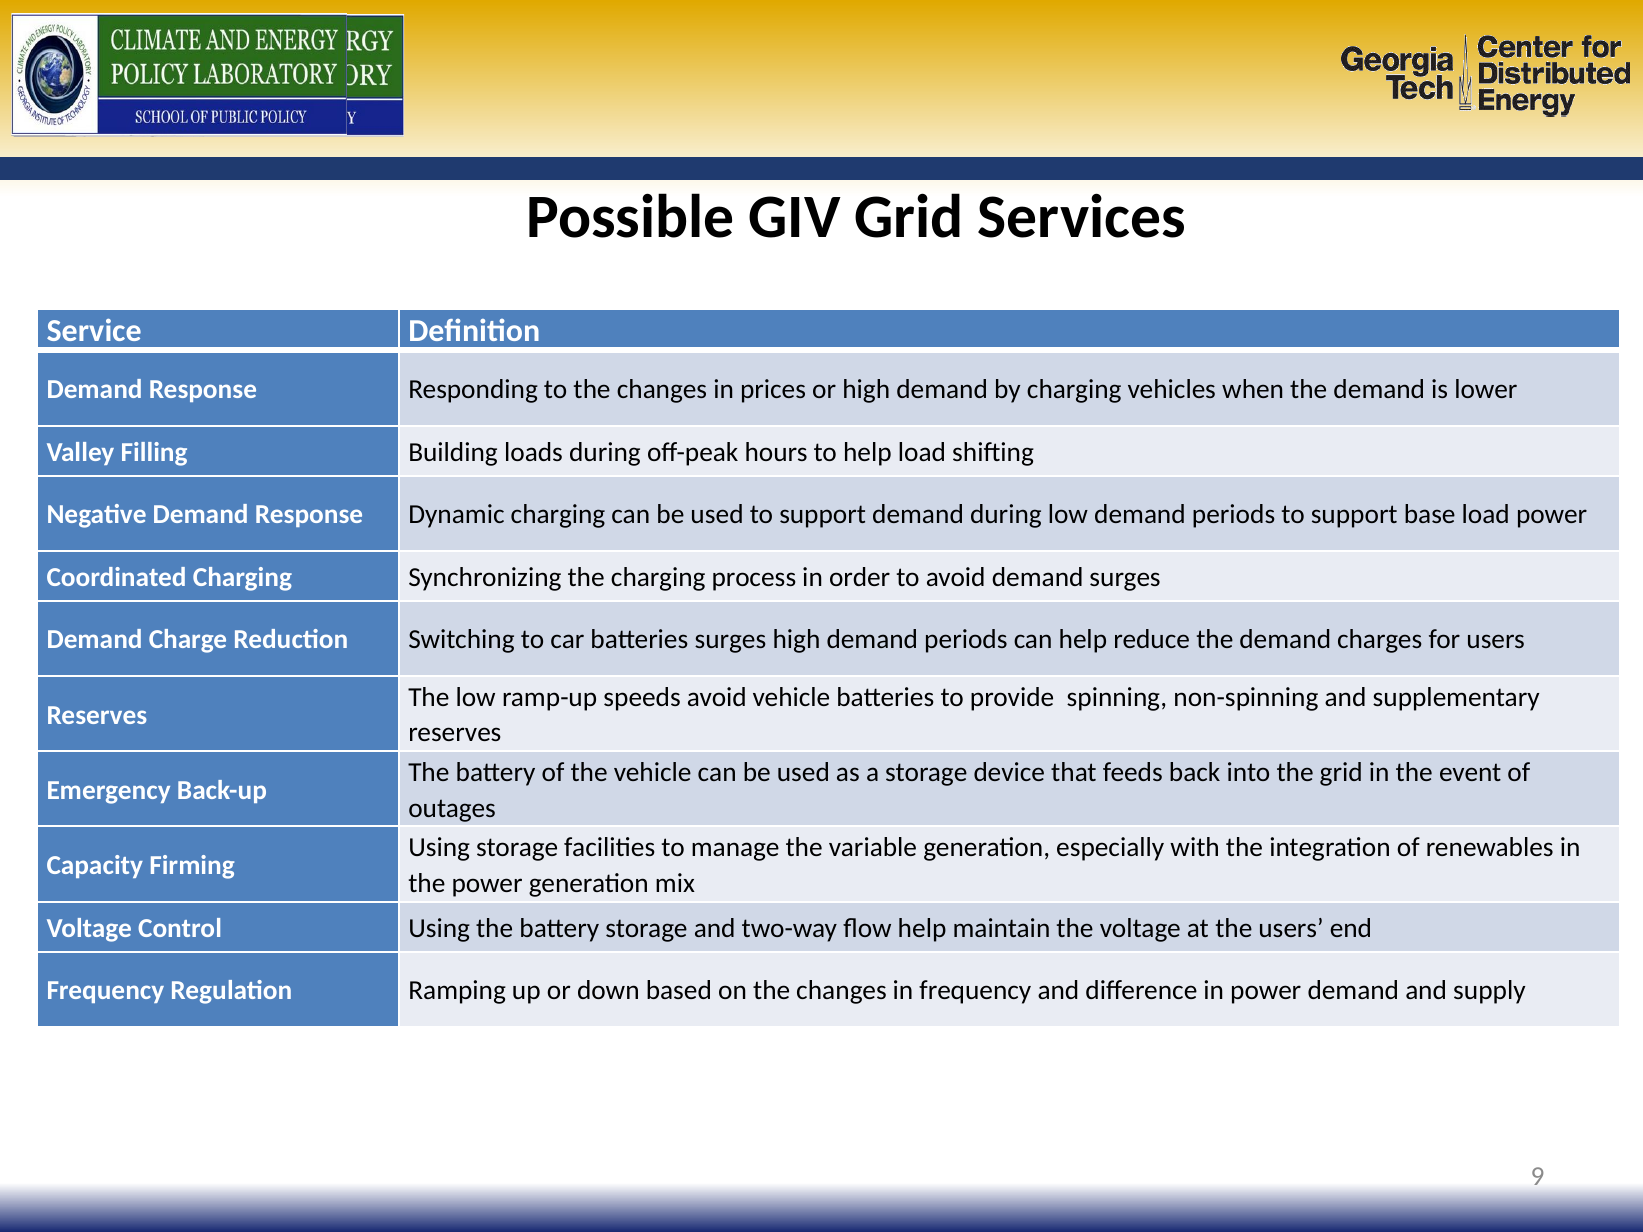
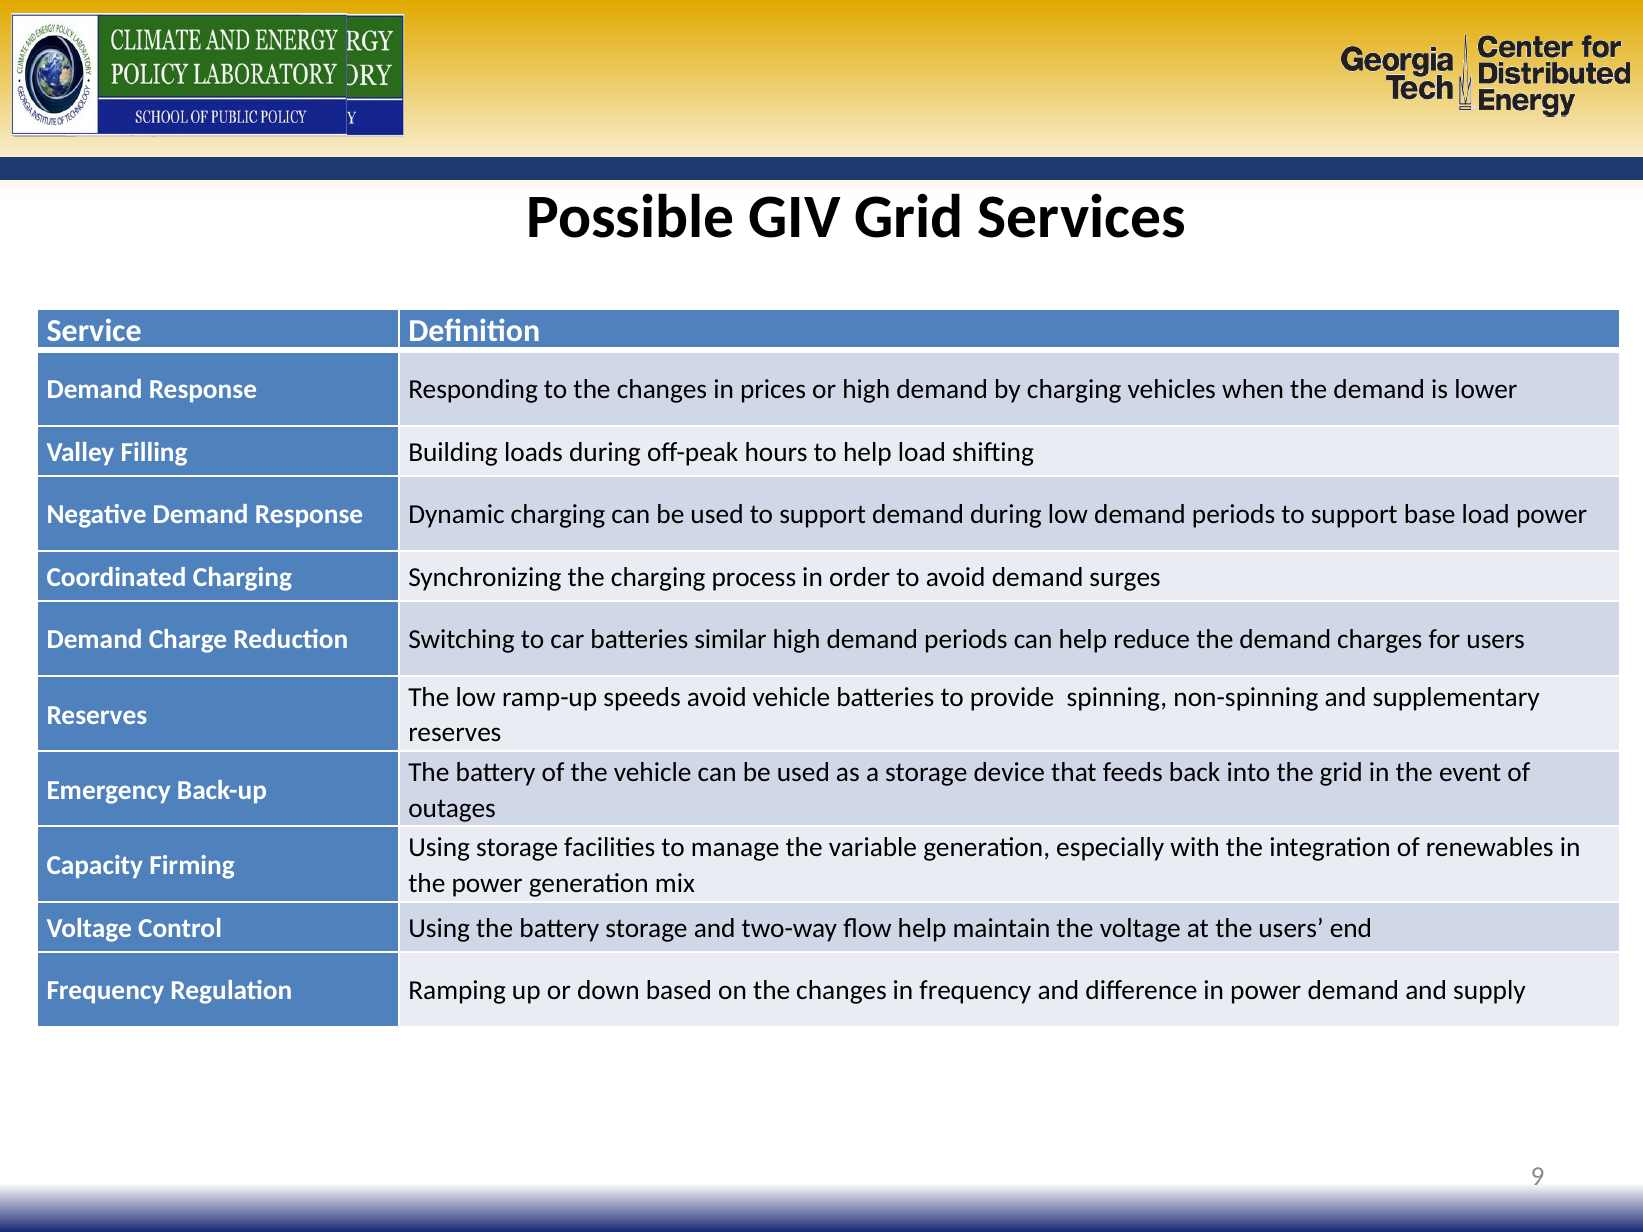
batteries surges: surges -> similar
